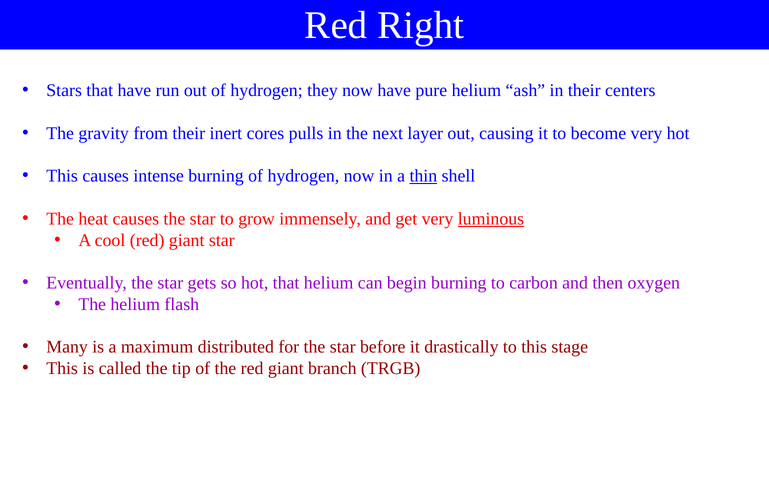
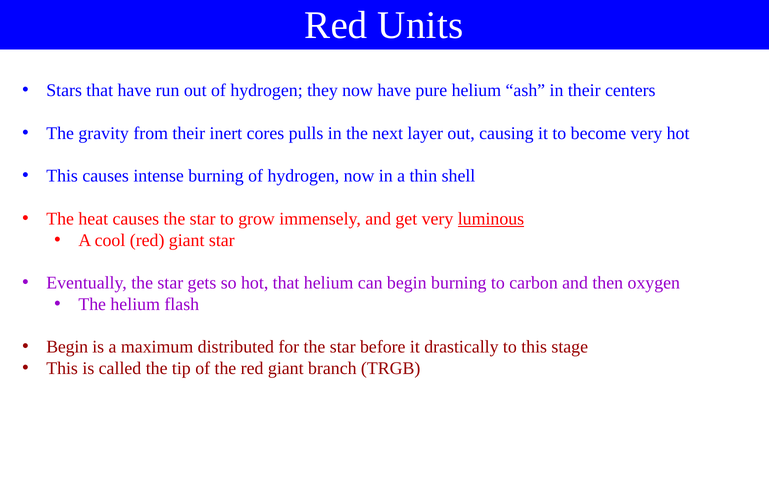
Right: Right -> Units
thin underline: present -> none
Many at (67, 347): Many -> Begin
